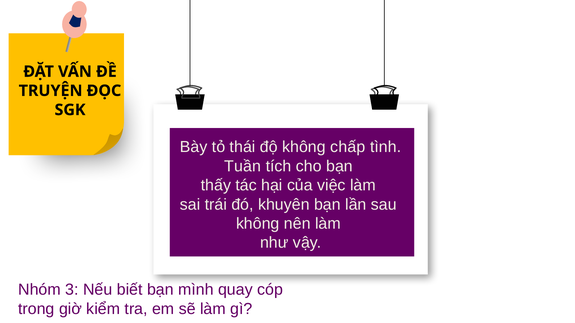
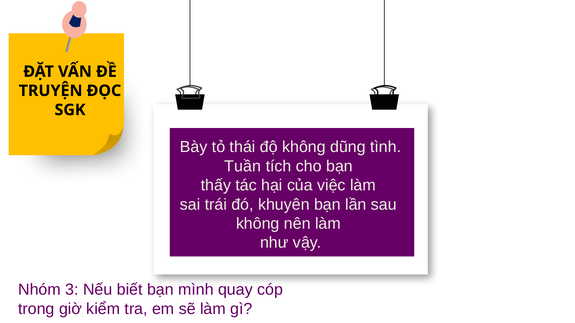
chấp: chấp -> dũng
